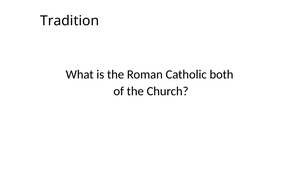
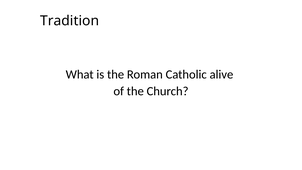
both: both -> alive
